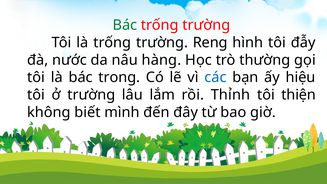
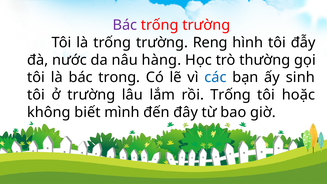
Bác at (125, 25) colour: green -> purple
hiệu: hiệu -> sinh
rồi Thỉnh: Thỉnh -> Trống
thiện: thiện -> hoặc
